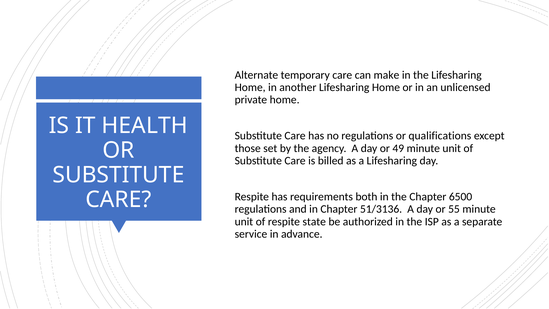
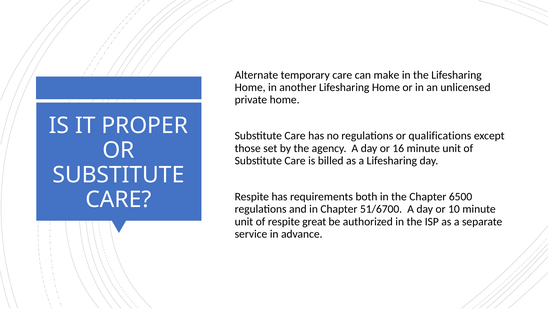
HEALTH: HEALTH -> PROPER
49: 49 -> 16
51/3136: 51/3136 -> 51/6700
55: 55 -> 10
state: state -> great
